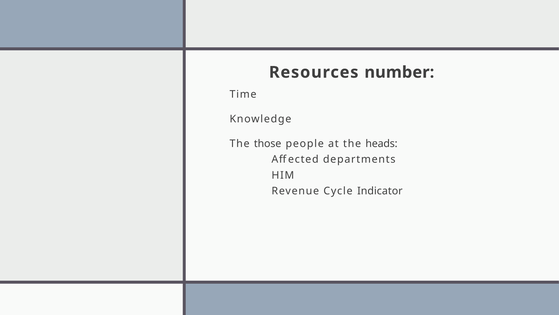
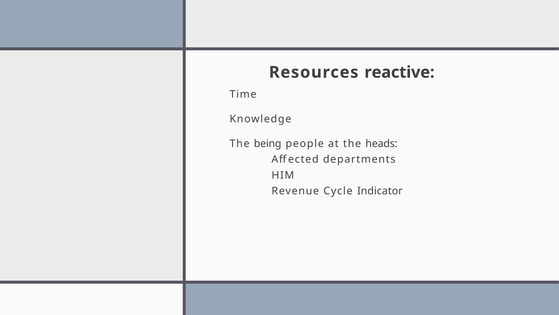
number: number -> reactive
those: those -> being
